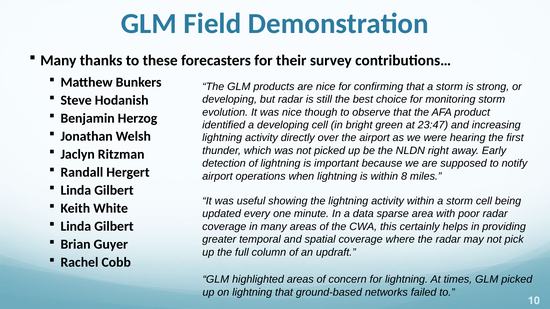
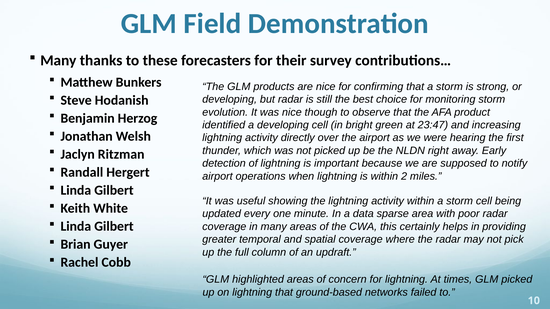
8: 8 -> 2
